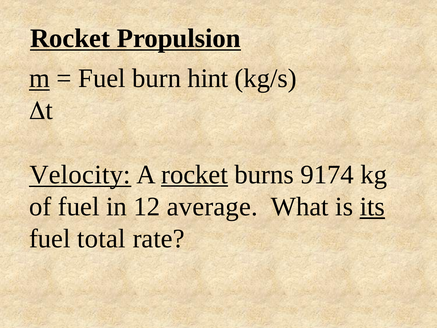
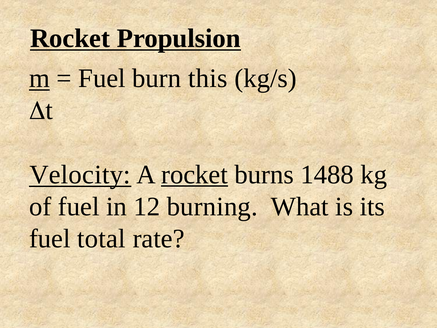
hint: hint -> this
9174: 9174 -> 1488
average: average -> burning
its underline: present -> none
